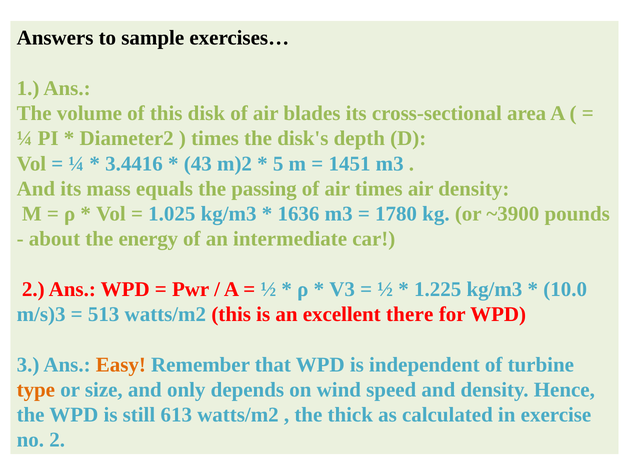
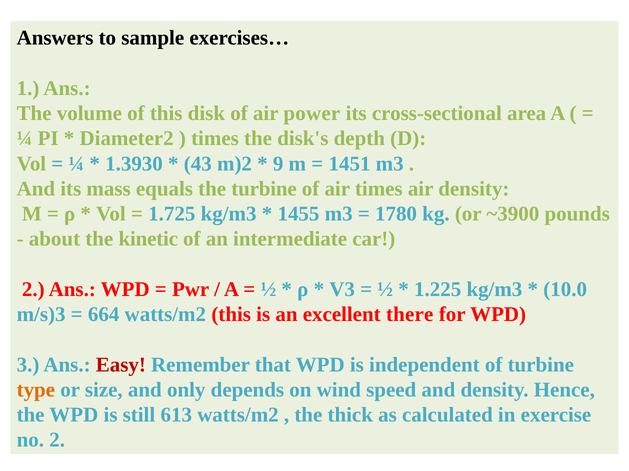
blades: blades -> power
3.4416: 3.4416 -> 1.3930
5: 5 -> 9
the passing: passing -> turbine
1.025: 1.025 -> 1.725
1636: 1636 -> 1455
energy: energy -> kinetic
513: 513 -> 664
Easy colour: orange -> red
